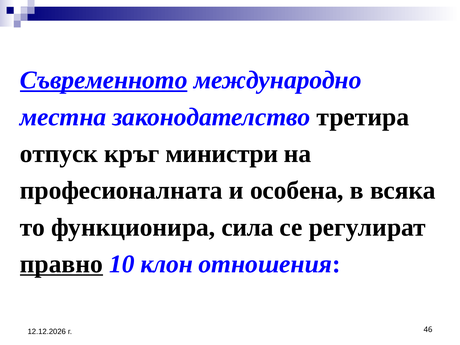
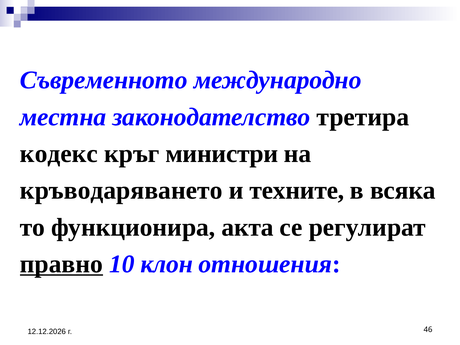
Съвременното underline: present -> none
отпуск: отпуск -> кодекс
професионалната: професионалната -> кръводаряването
особена: особена -> техните
сила: сила -> акта
